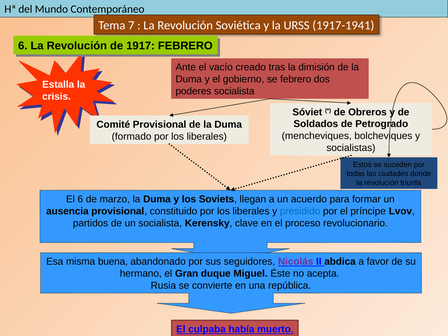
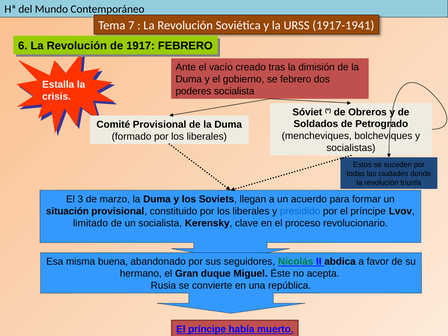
El 6: 6 -> 3
ausencia: ausencia -> situación
partidos: partidos -> limitado
Nicolás colour: purple -> green
culpaba at (207, 329): culpaba -> príncipe
